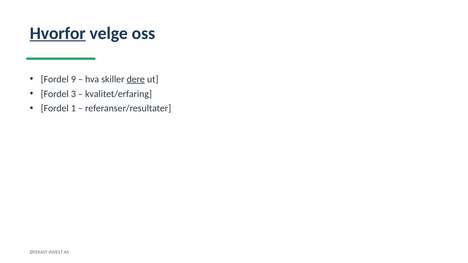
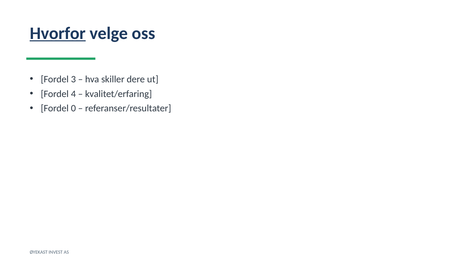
9: 9 -> 3
dere underline: present -> none
3: 3 -> 4
1: 1 -> 0
